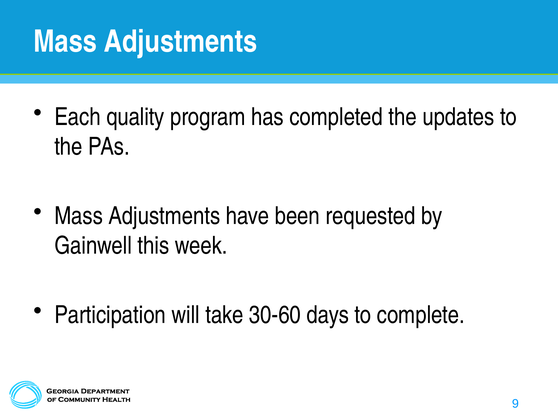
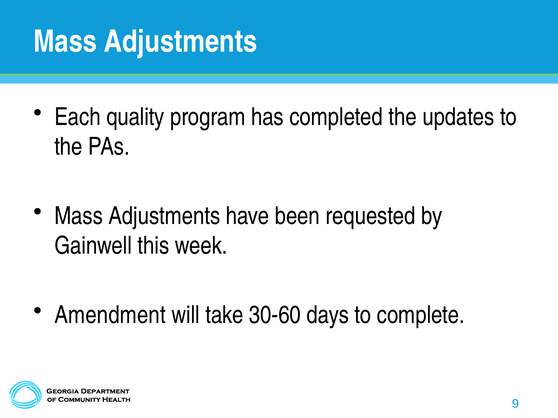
Participation: Participation -> Amendment
